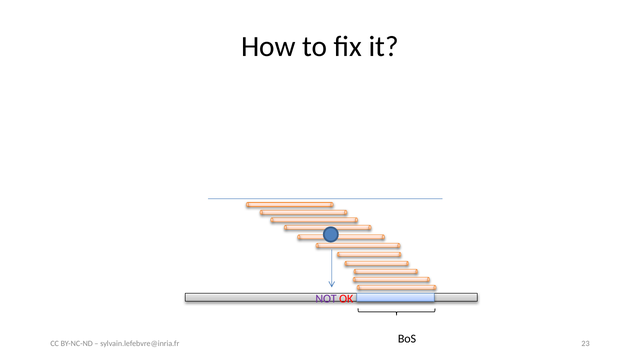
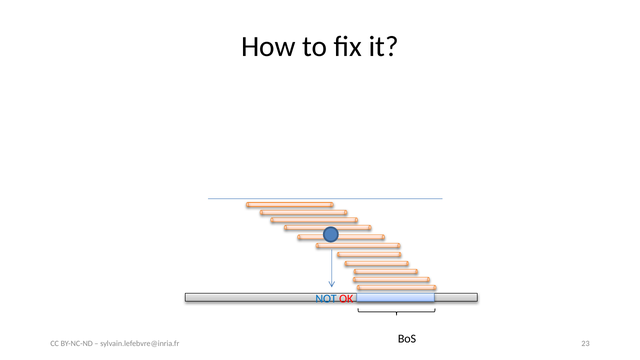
NOT colour: purple -> blue
